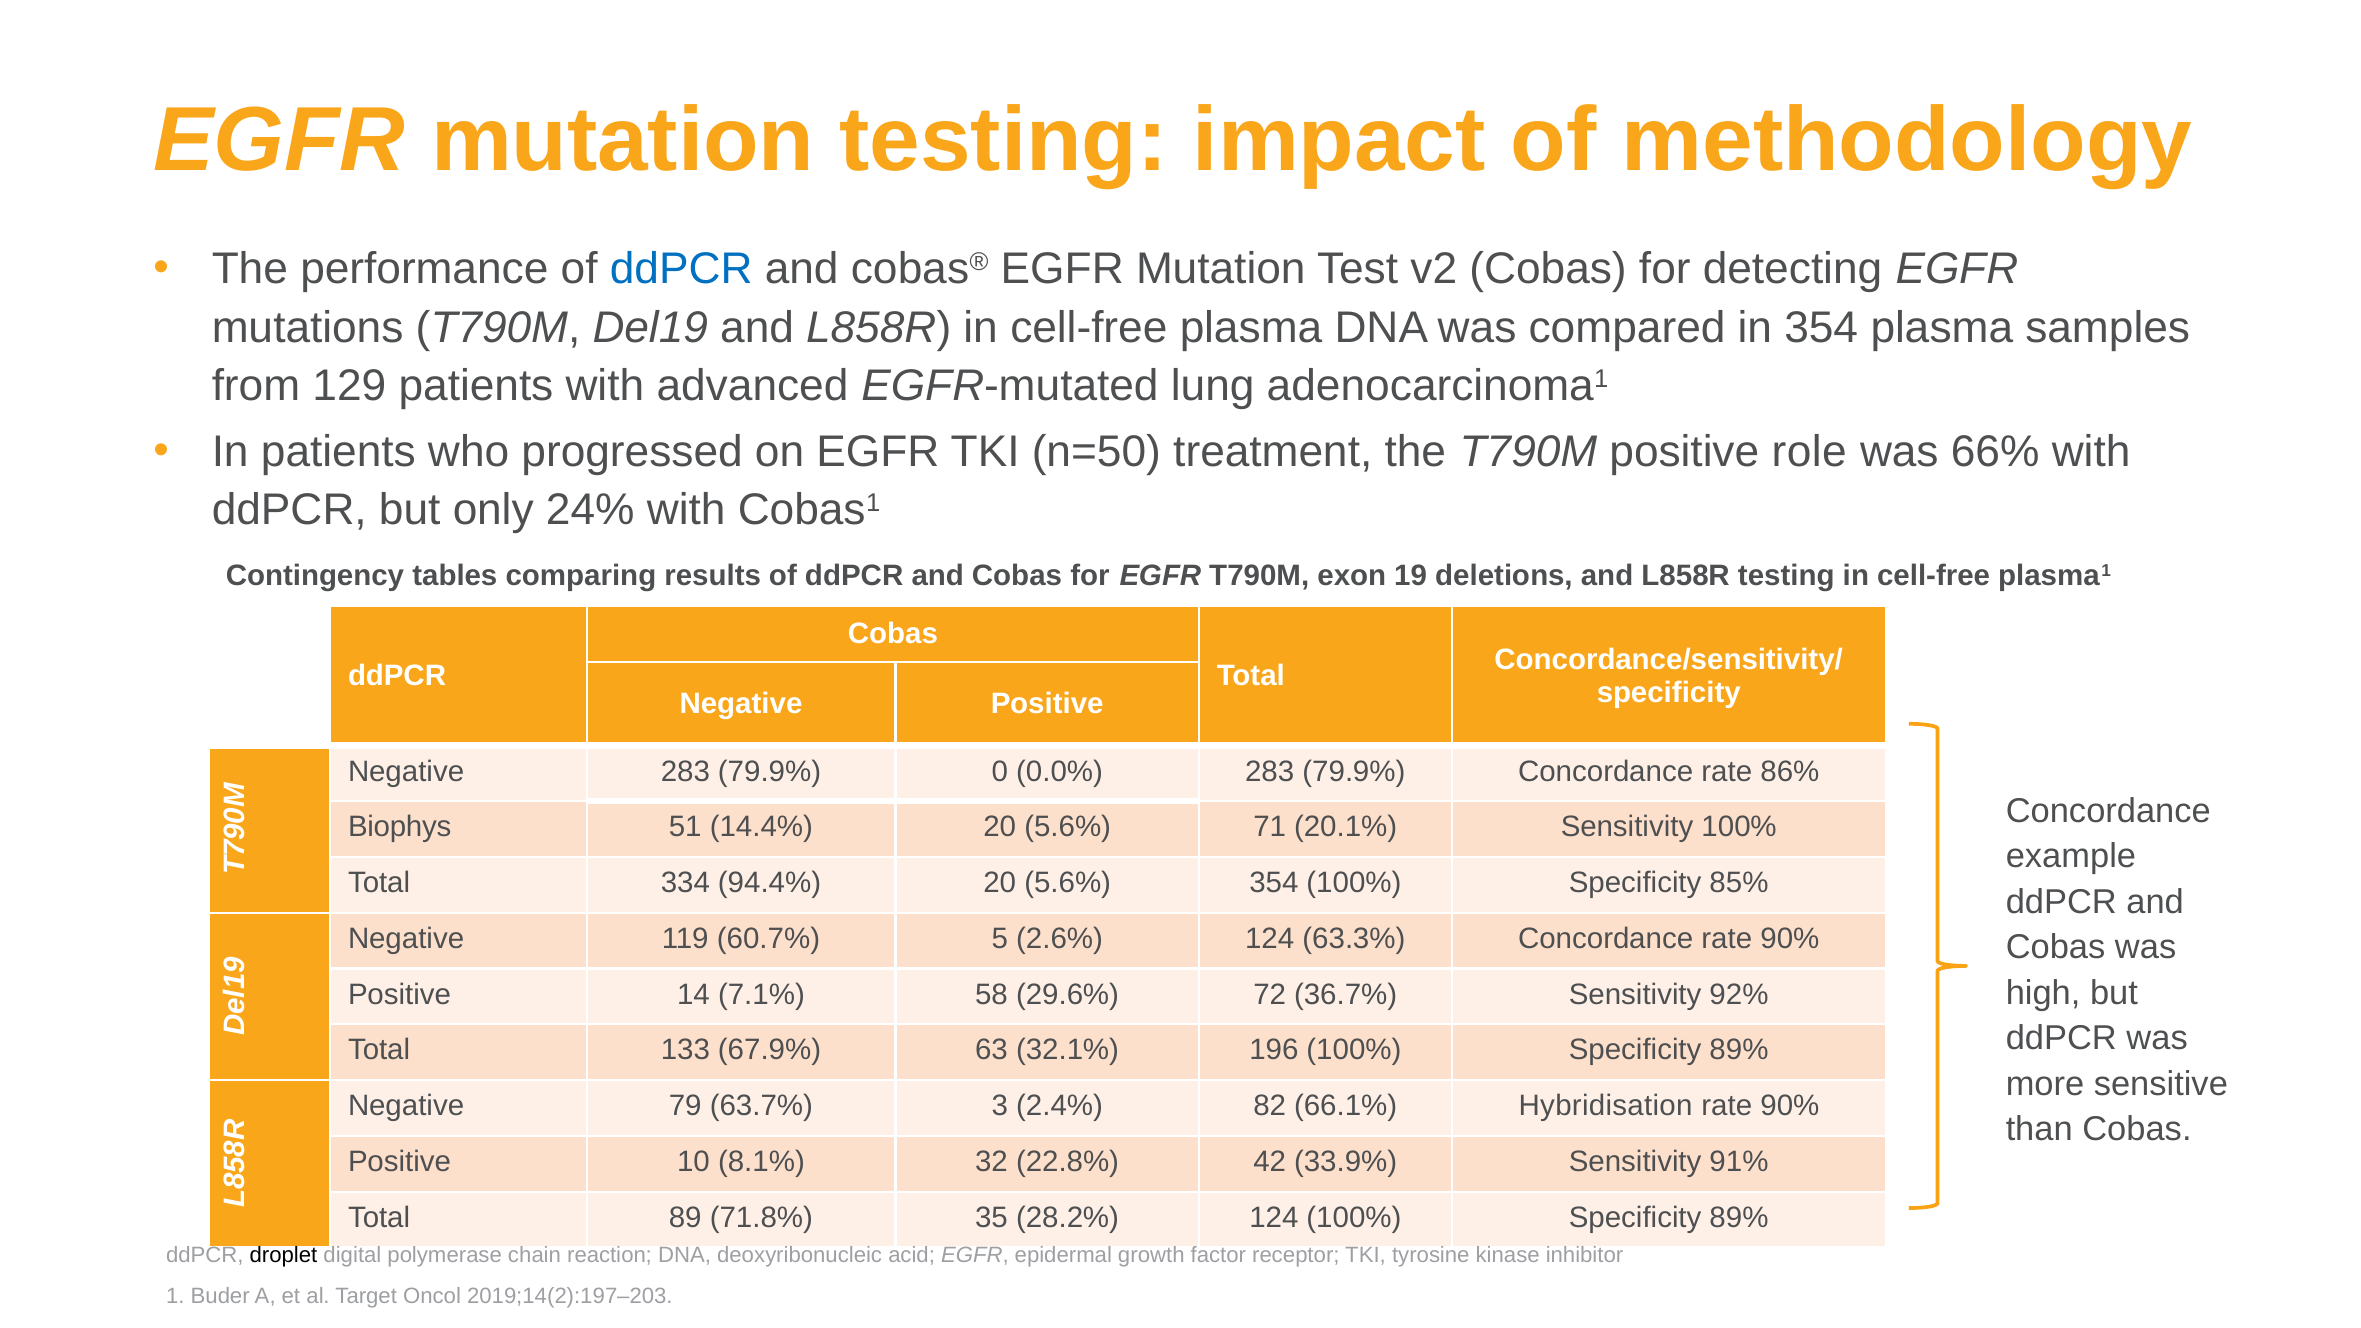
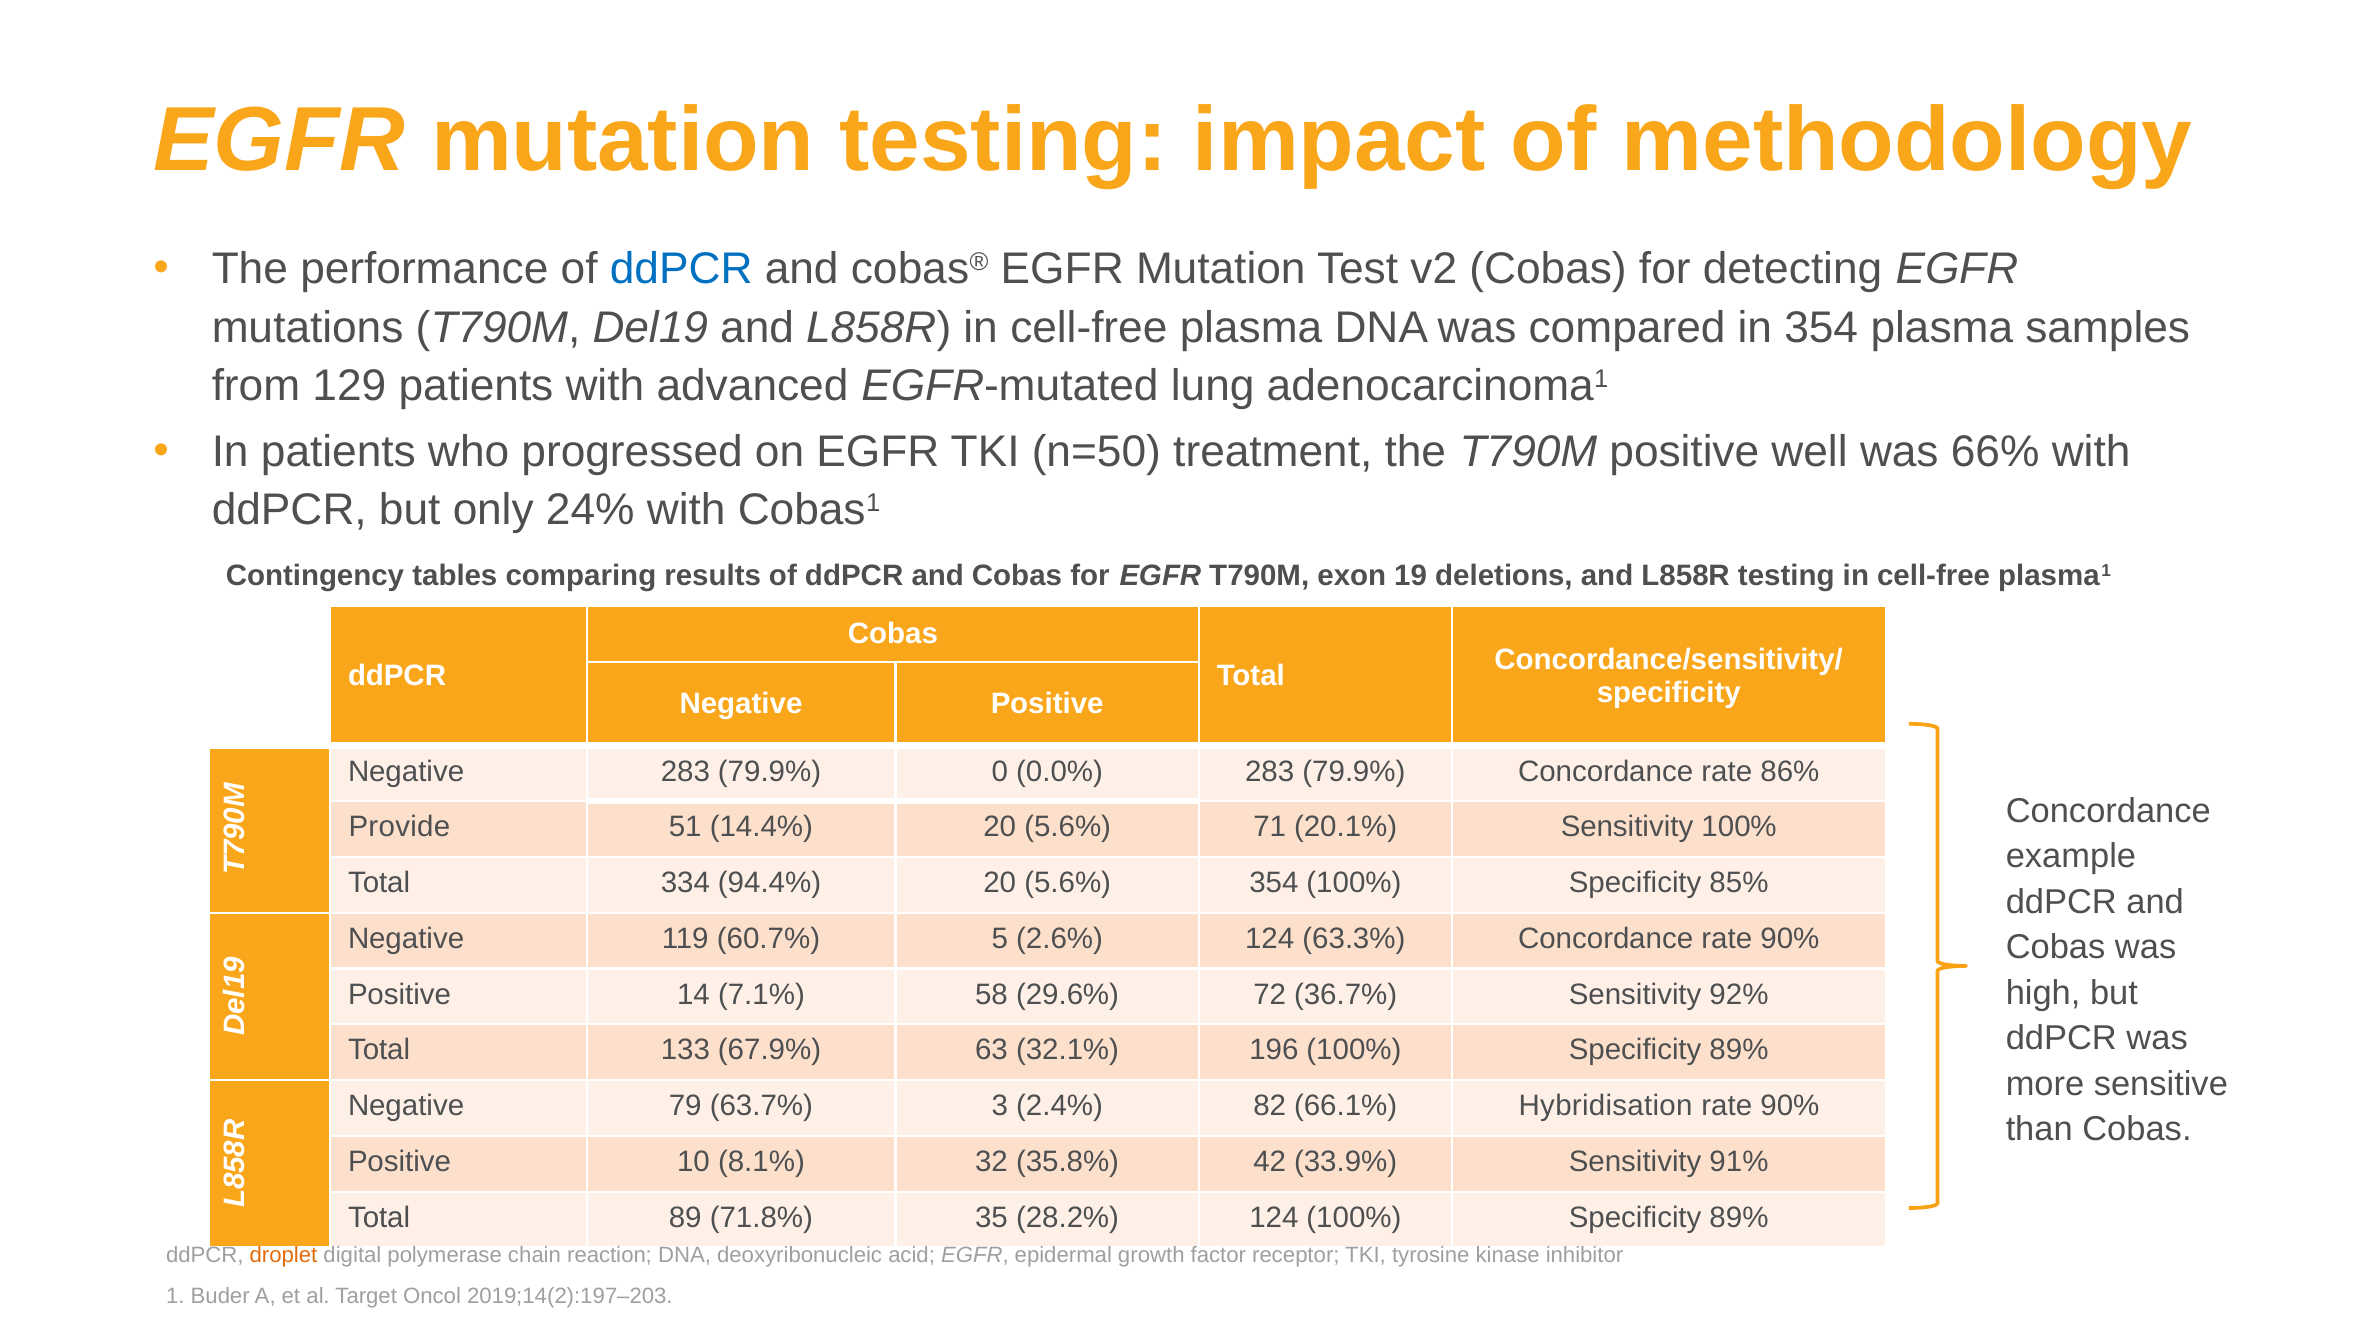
role: role -> well
Biophys: Biophys -> Provide
22.8%: 22.8% -> 35.8%
droplet colour: black -> orange
